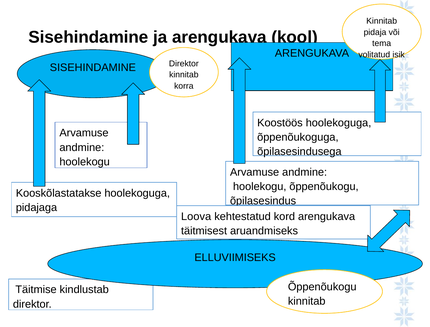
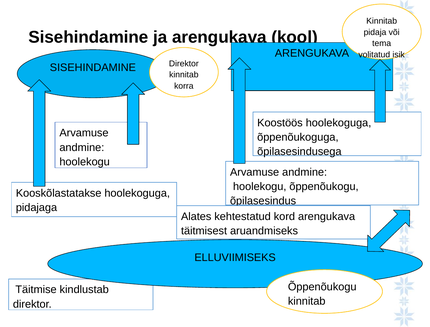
Loova: Loova -> Alates
